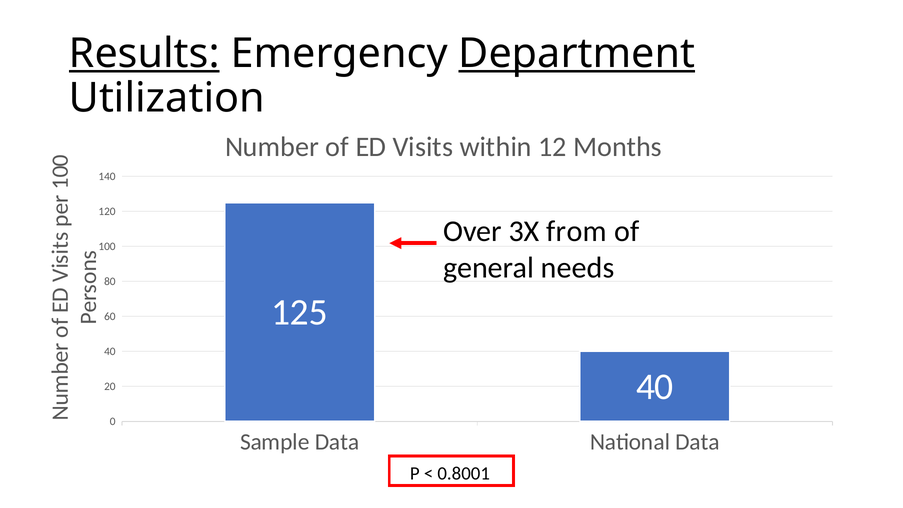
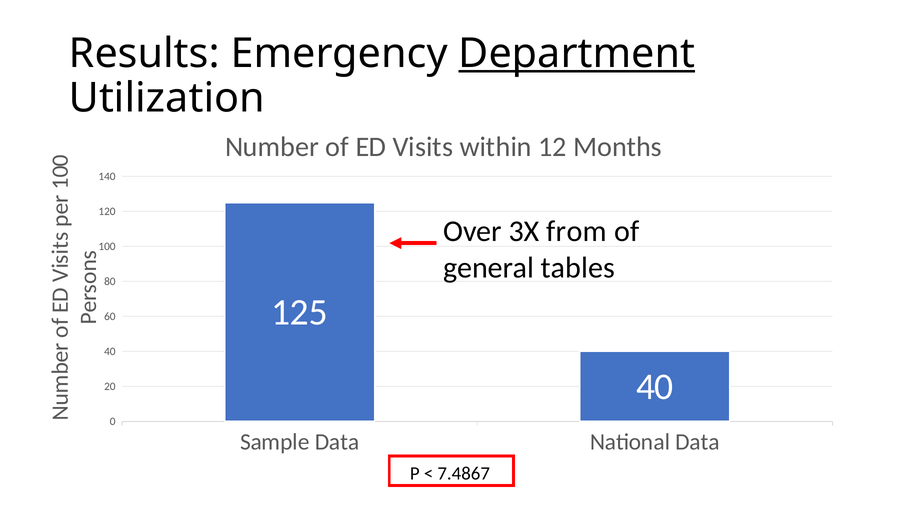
Results underline: present -> none
needs: needs -> tables
0.8001: 0.8001 -> 7.4867
